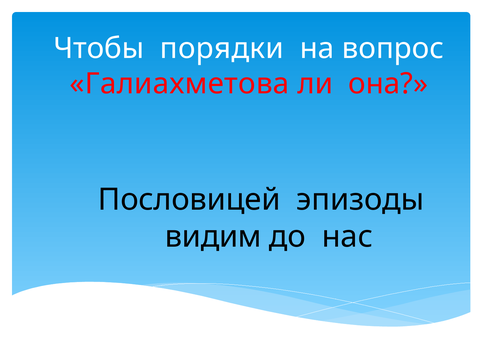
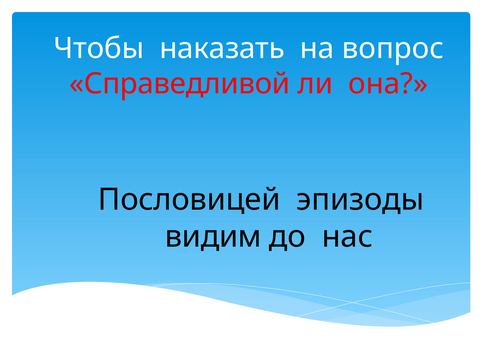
порядки: порядки -> наказать
Галиахметова: Галиахметова -> Справедливой
